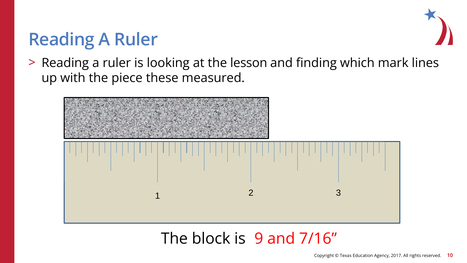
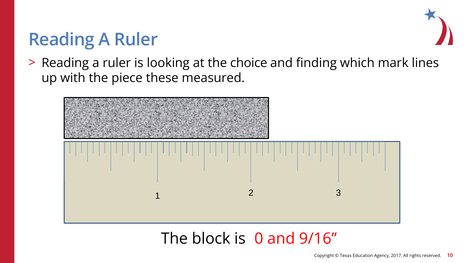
lesson: lesson -> choice
9: 9 -> 0
7/16: 7/16 -> 9/16
